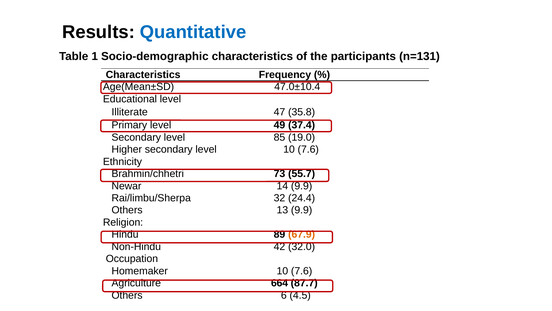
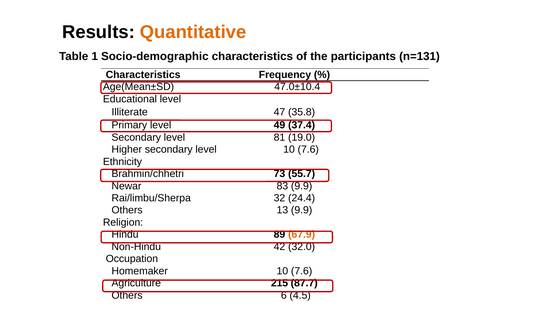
Quantitative colour: blue -> orange
85: 85 -> 81
14: 14 -> 83
664: 664 -> 215
